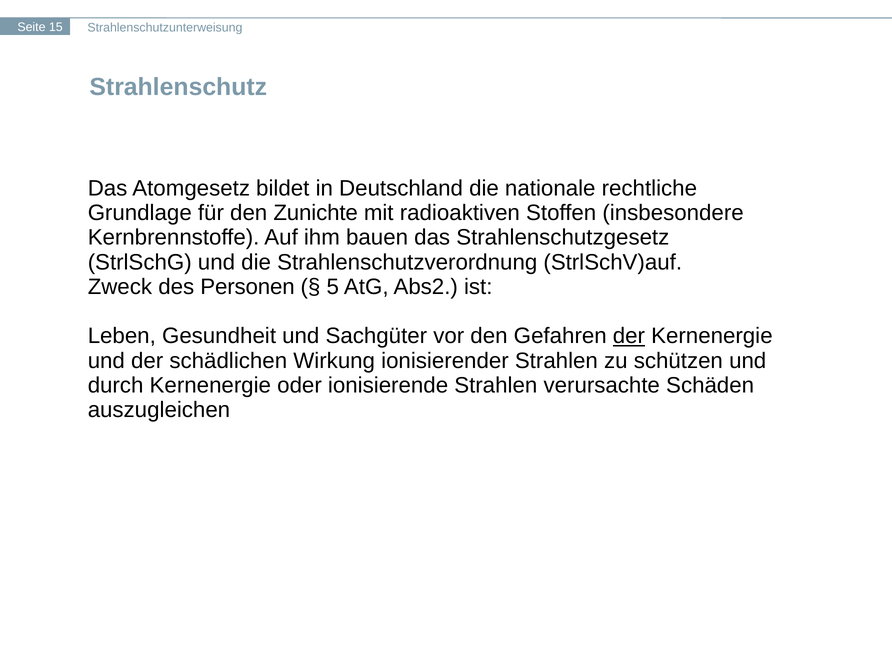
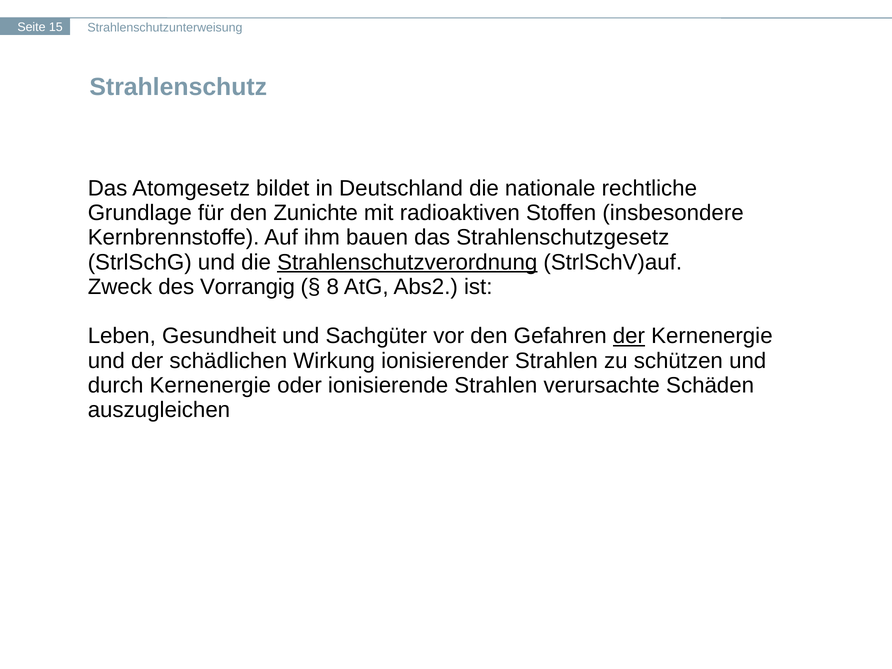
Strahlenschutzverordnung underline: none -> present
Personen: Personen -> Vorrangig
5: 5 -> 8
